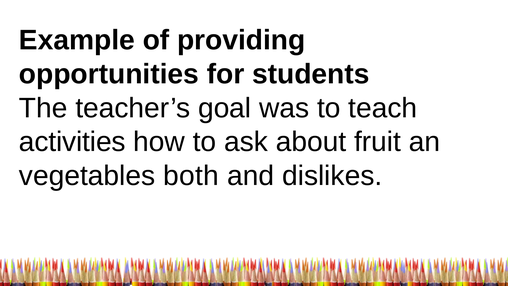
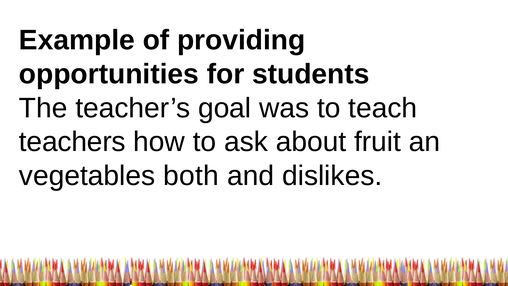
activities: activities -> teachers
